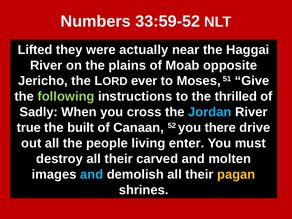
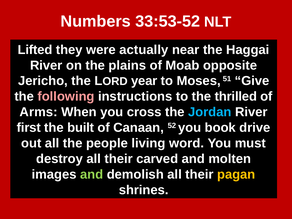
33:59-52: 33:59-52 -> 33:53-52
ever: ever -> year
following colour: light green -> pink
Sadly: Sadly -> Arms
true: true -> first
there: there -> book
enter: enter -> word
and at (92, 174) colour: light blue -> light green
